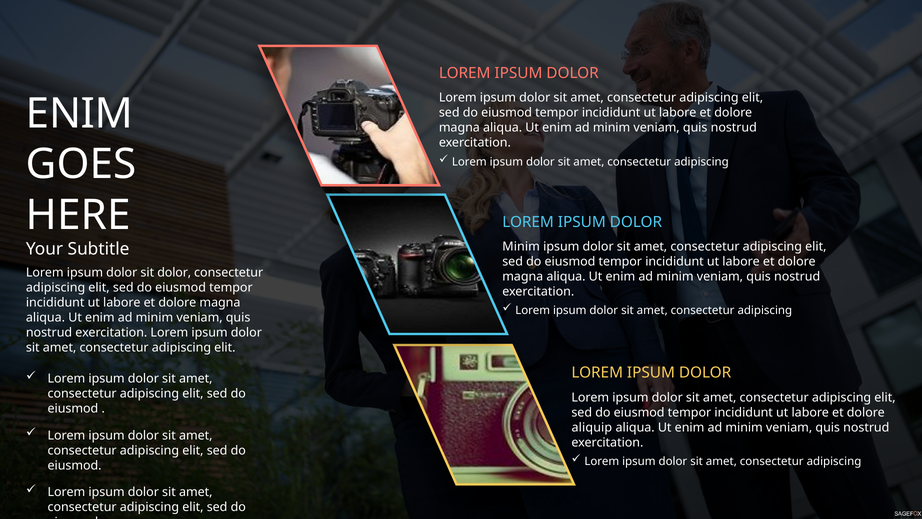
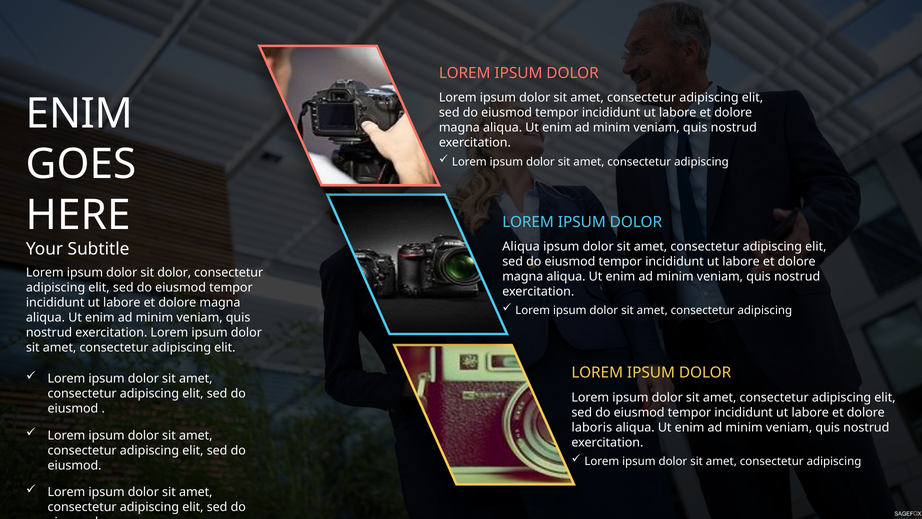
Minim at (521, 246): Minim -> Aliqua
aliquip: aliquip -> laboris
